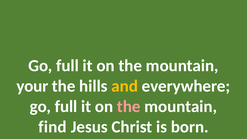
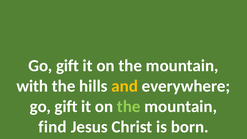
full at (67, 66): full -> gift
your: your -> with
full at (66, 106): full -> gift
the at (129, 106) colour: pink -> light green
